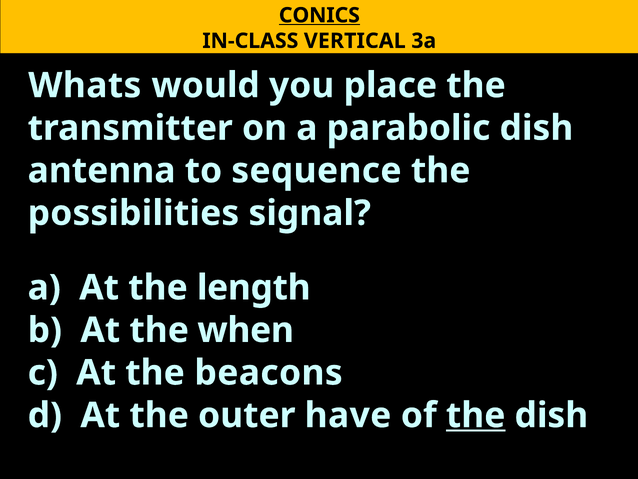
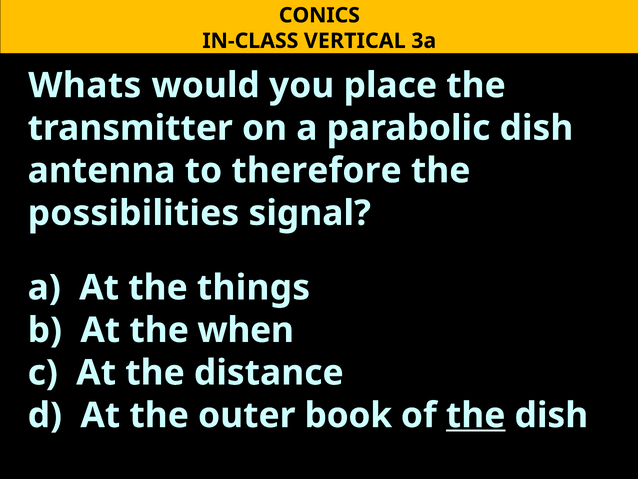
CONICS underline: present -> none
sequence: sequence -> therefore
length: length -> things
beacons: beacons -> distance
have: have -> book
